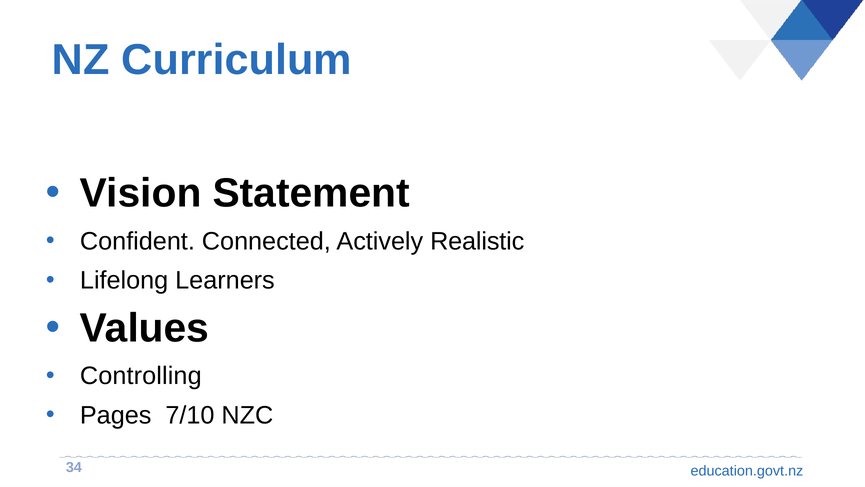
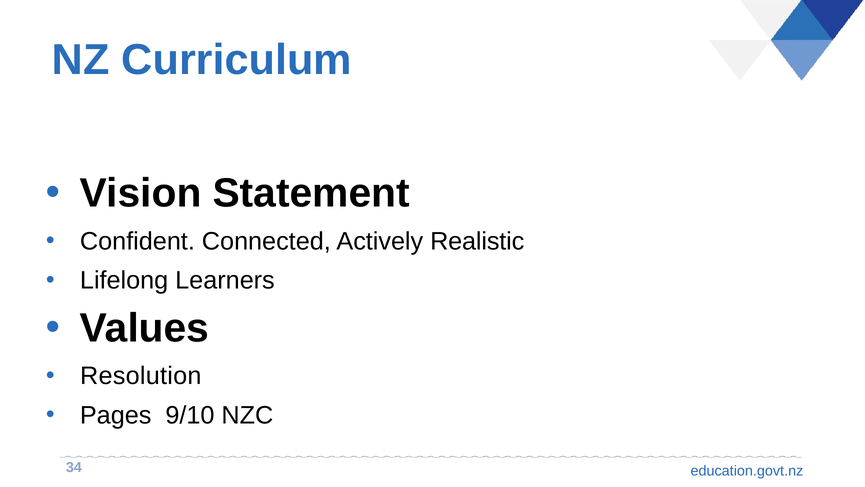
Controlling: Controlling -> Resolution
7/10: 7/10 -> 9/10
